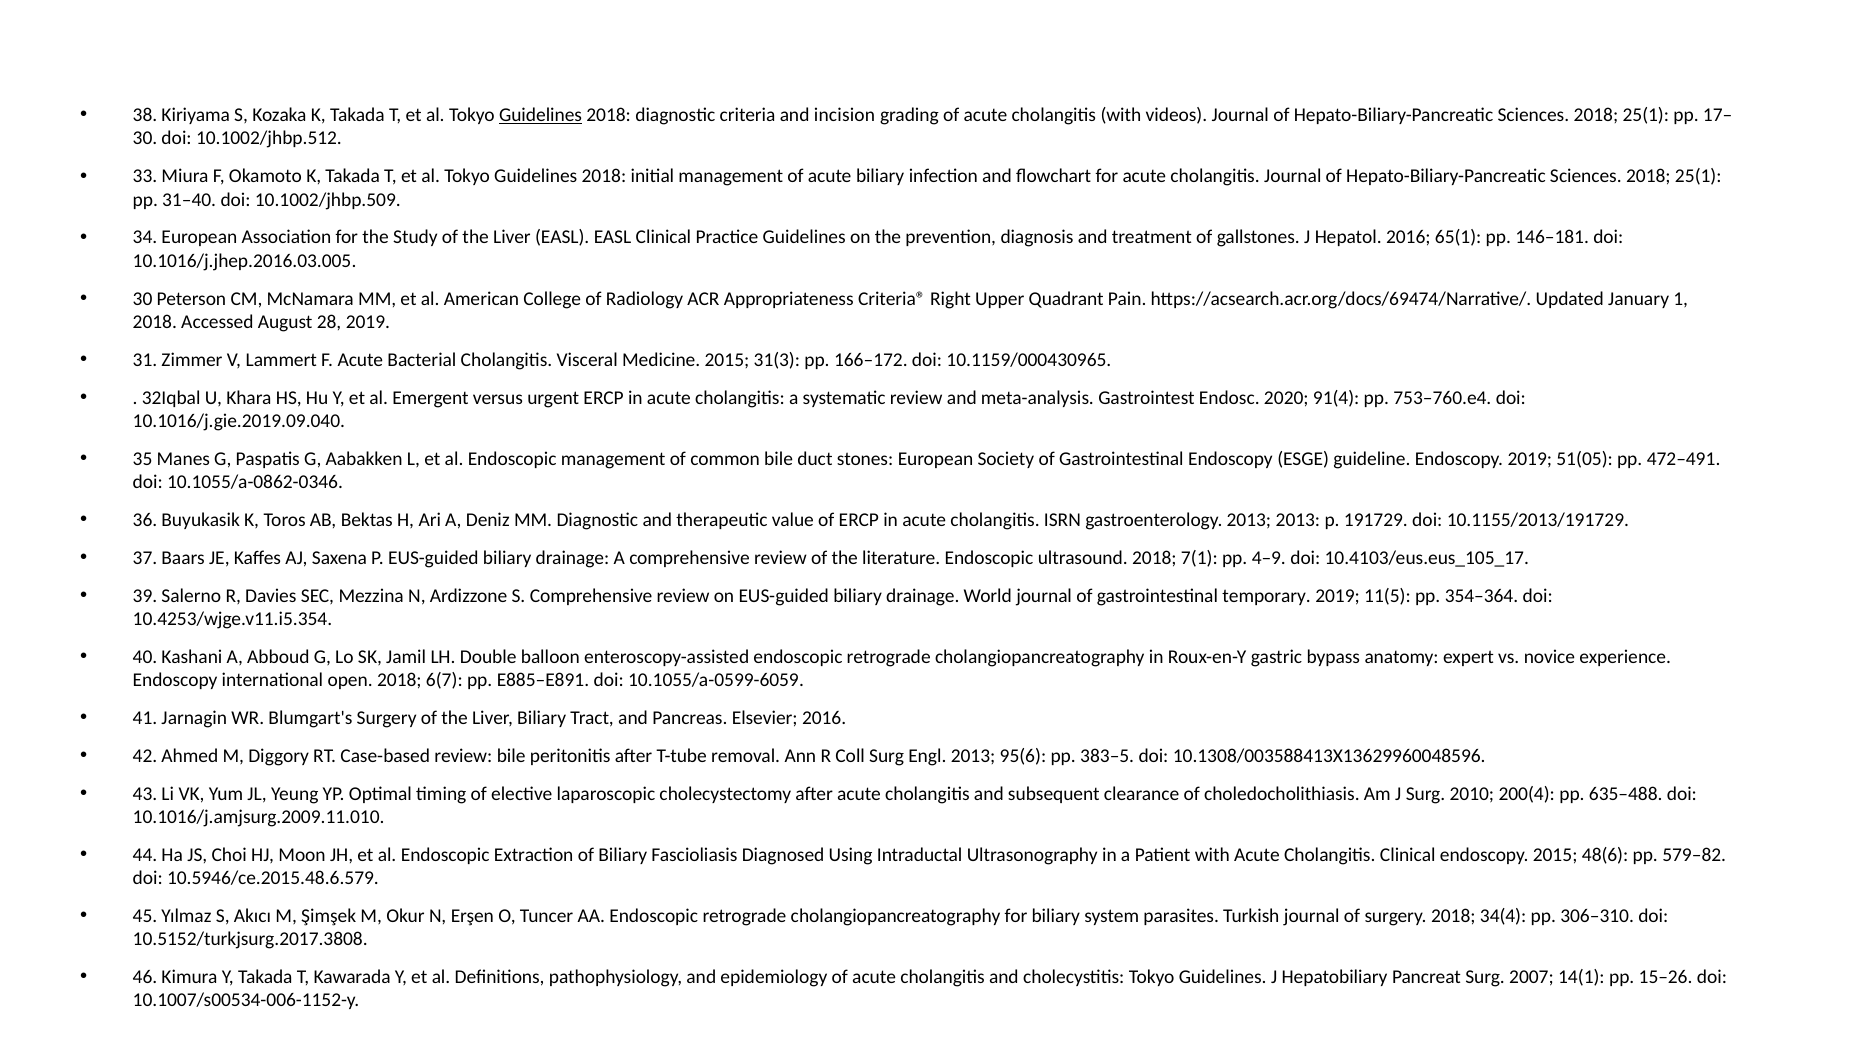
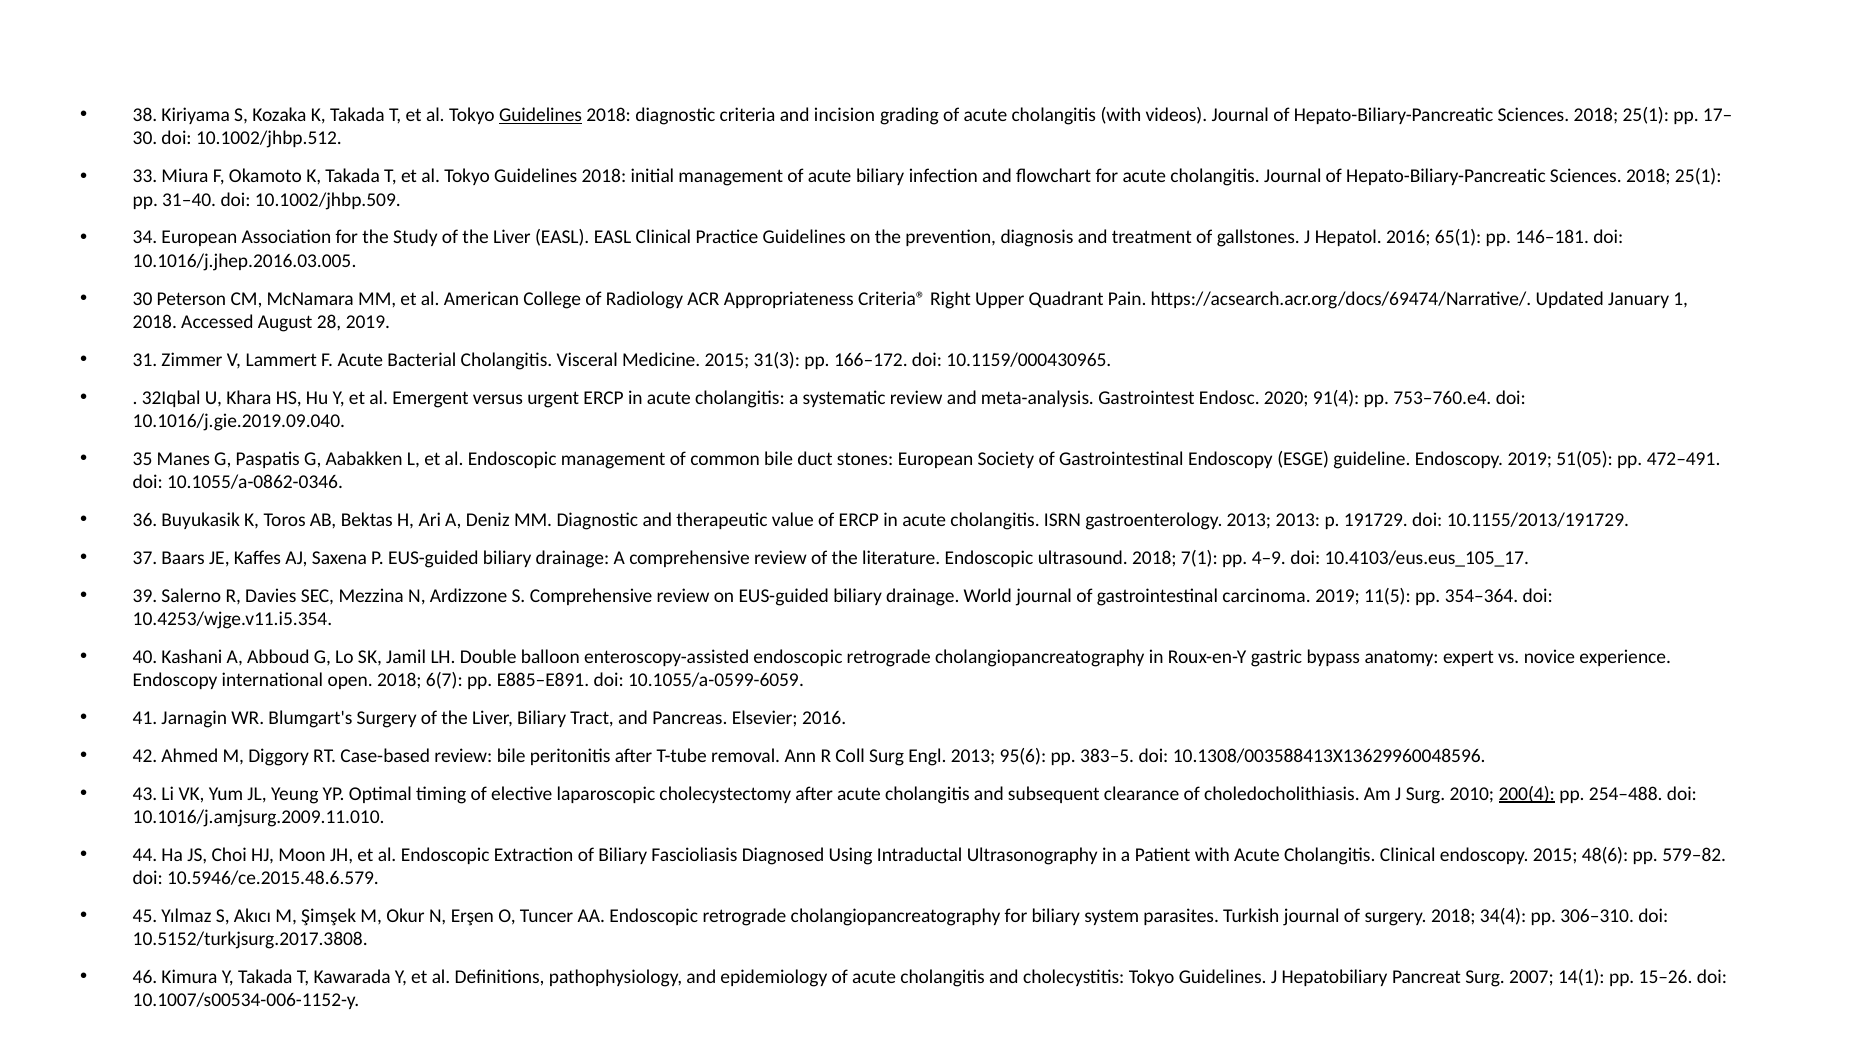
temporary: temporary -> carcinoma
200(4 underline: none -> present
635–488: 635–488 -> 254–488
